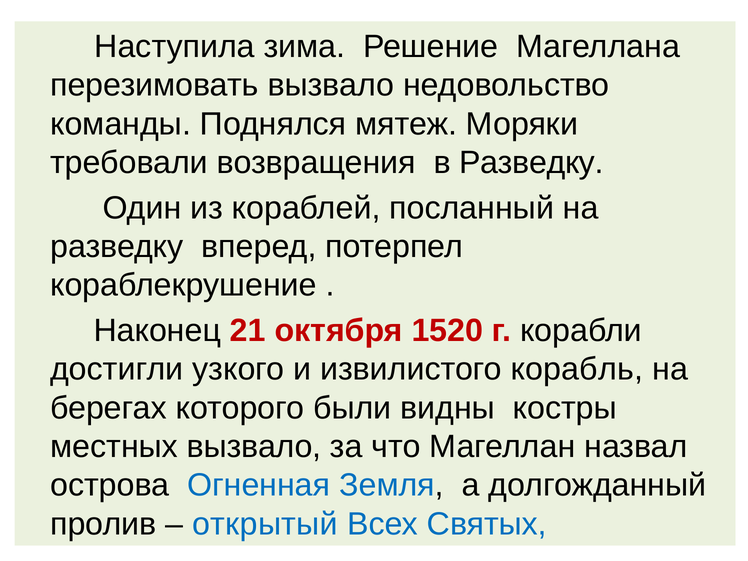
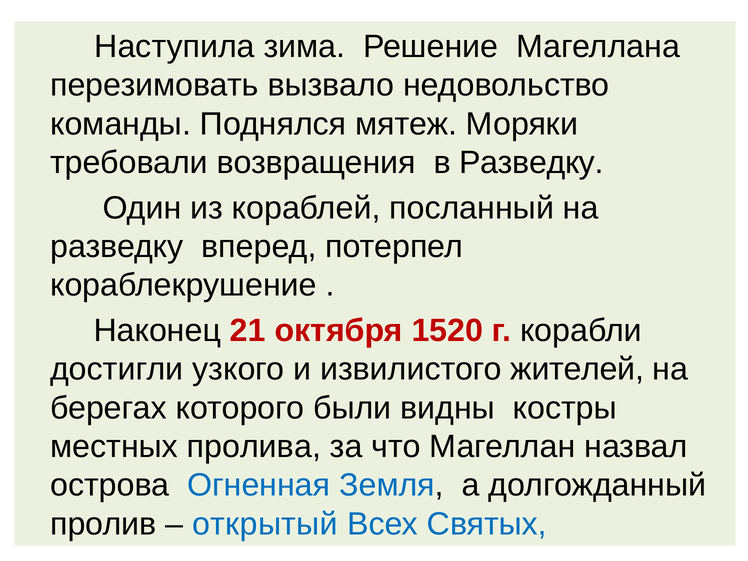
корабль: корабль -> жителей
местных вызвало: вызвало -> пролива
